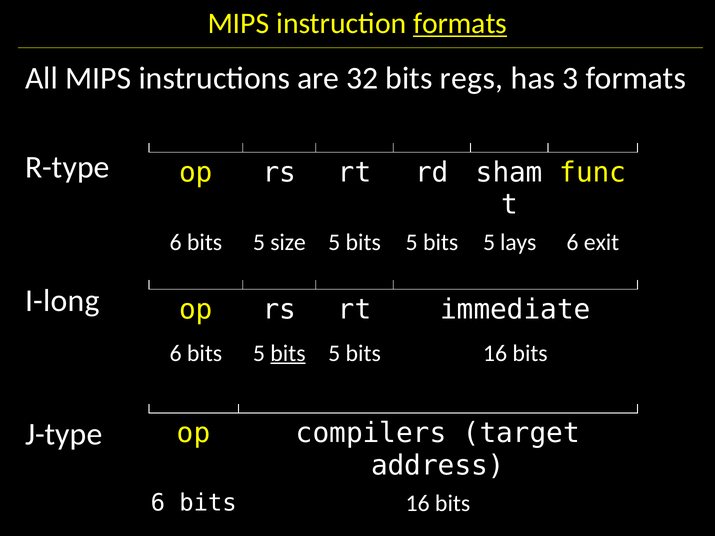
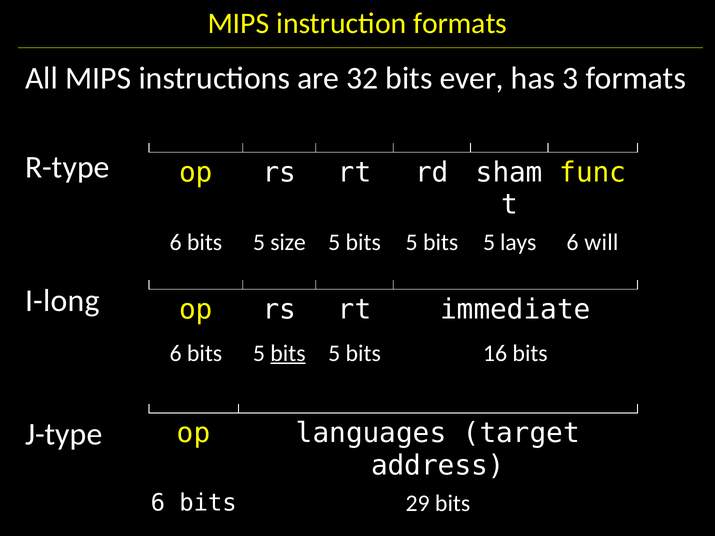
formats at (460, 24) underline: present -> none
regs: regs -> ever
exit: exit -> will
compilers: compilers -> languages
6 bits 16: 16 -> 29
